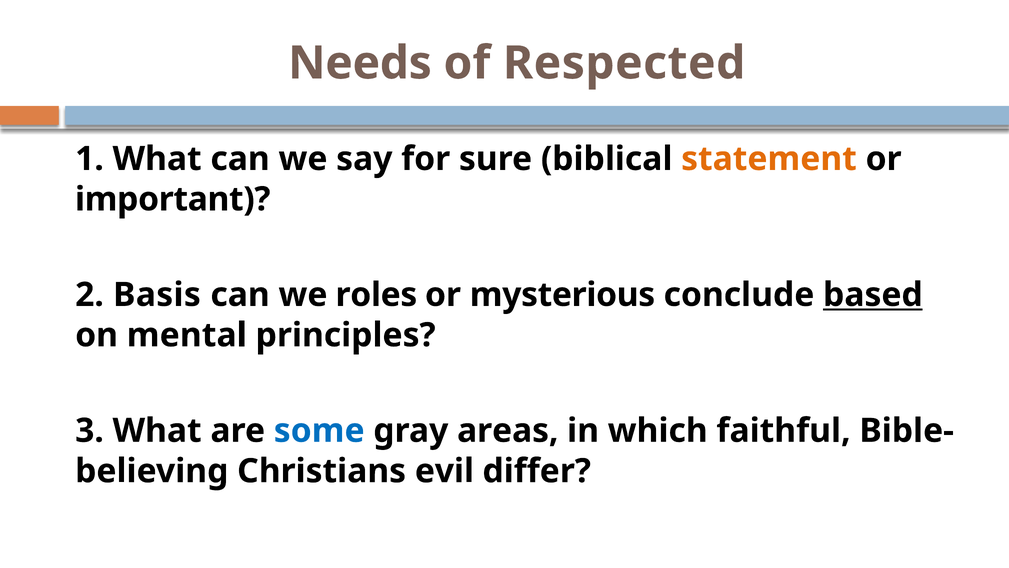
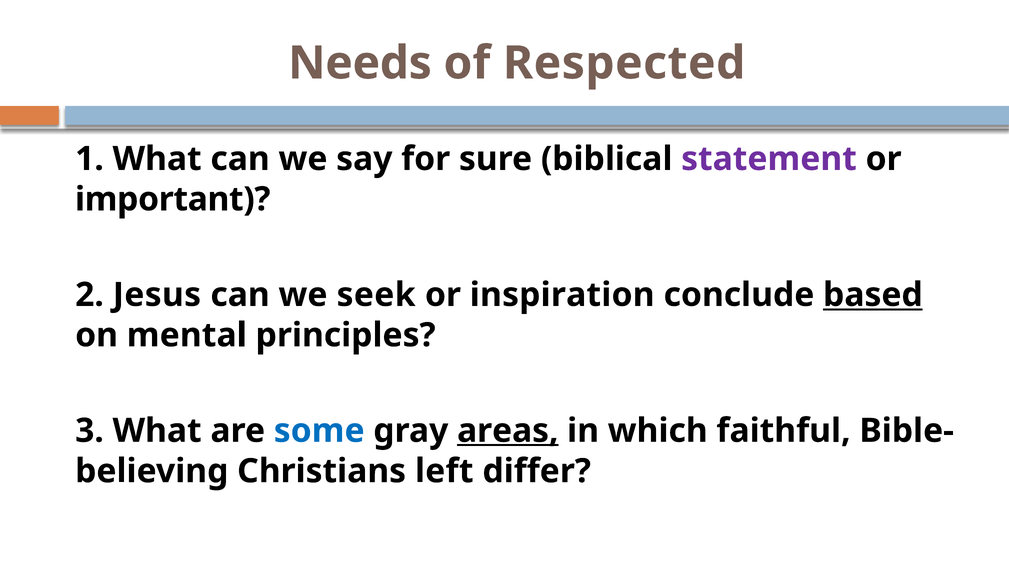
statement colour: orange -> purple
Basis: Basis -> Jesus
roles: roles -> seek
mysterious: mysterious -> inspiration
areas underline: none -> present
evil: evil -> left
